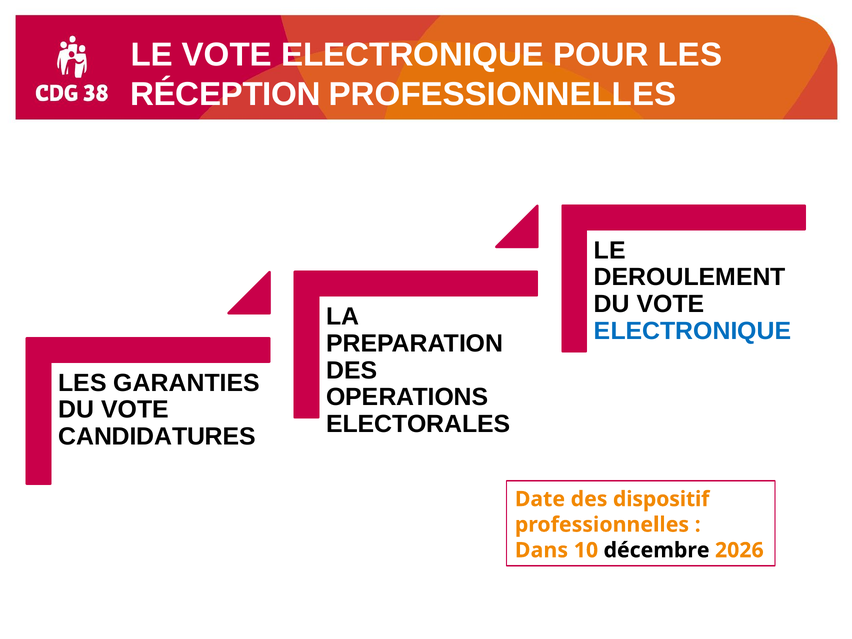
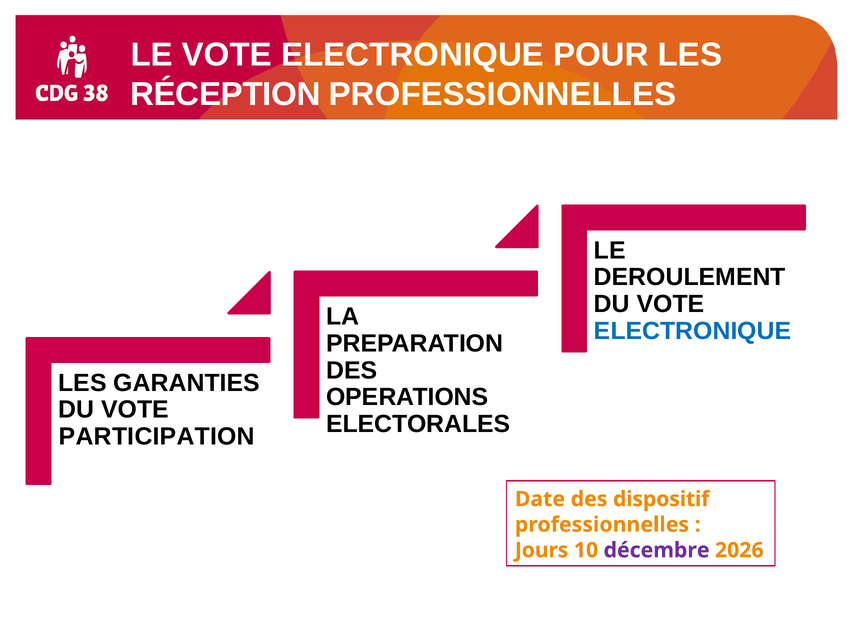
CANDIDATURES: CANDIDATURES -> PARTICIPATION
Dans: Dans -> Jours
décembre colour: black -> purple
